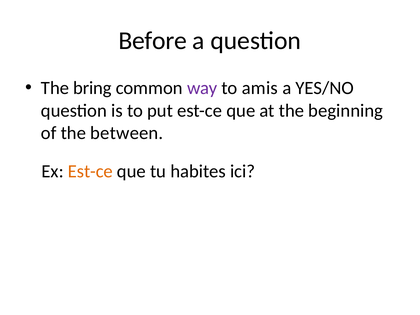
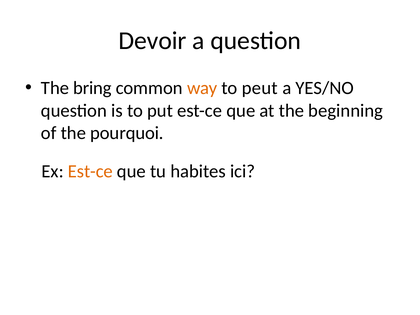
Before: Before -> Devoir
way colour: purple -> orange
amis: amis -> peut
between: between -> pourquoi
